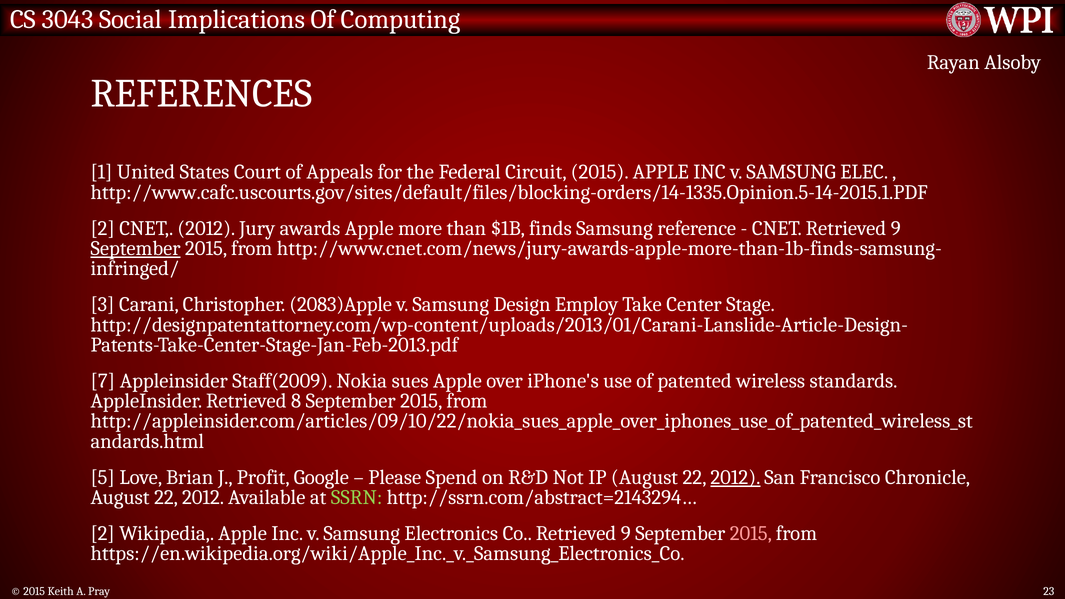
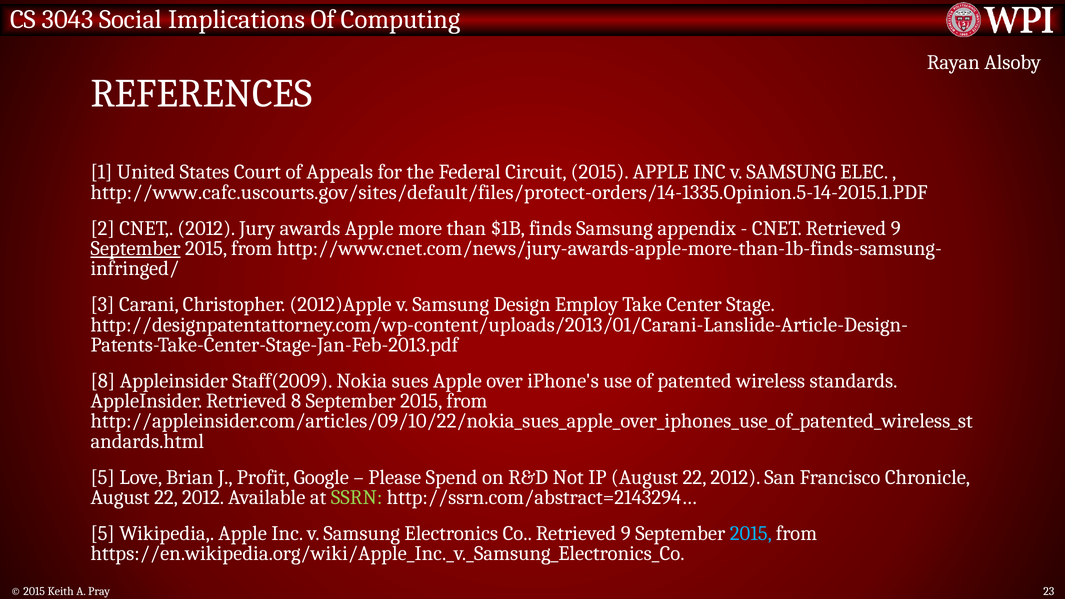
http://www.cafc.uscourts.gov/sites/default/files/blocking-orders/14-1335.Opinion.5-14-2015.1.PDF: http://www.cafc.uscourts.gov/sites/default/files/blocking-orders/14-1335.Opinion.5-14-2015.1.PDF -> http://www.cafc.uscourts.gov/sites/default/files/protect-orders/14-1335.Opinion.5-14-2015.1.PDF
reference: reference -> appendix
2083)Apple: 2083)Apple -> 2012)Apple
7 at (103, 381): 7 -> 8
2012 at (735, 477) underline: present -> none
2 at (103, 534): 2 -> 5
2015 at (751, 534) colour: pink -> light blue
